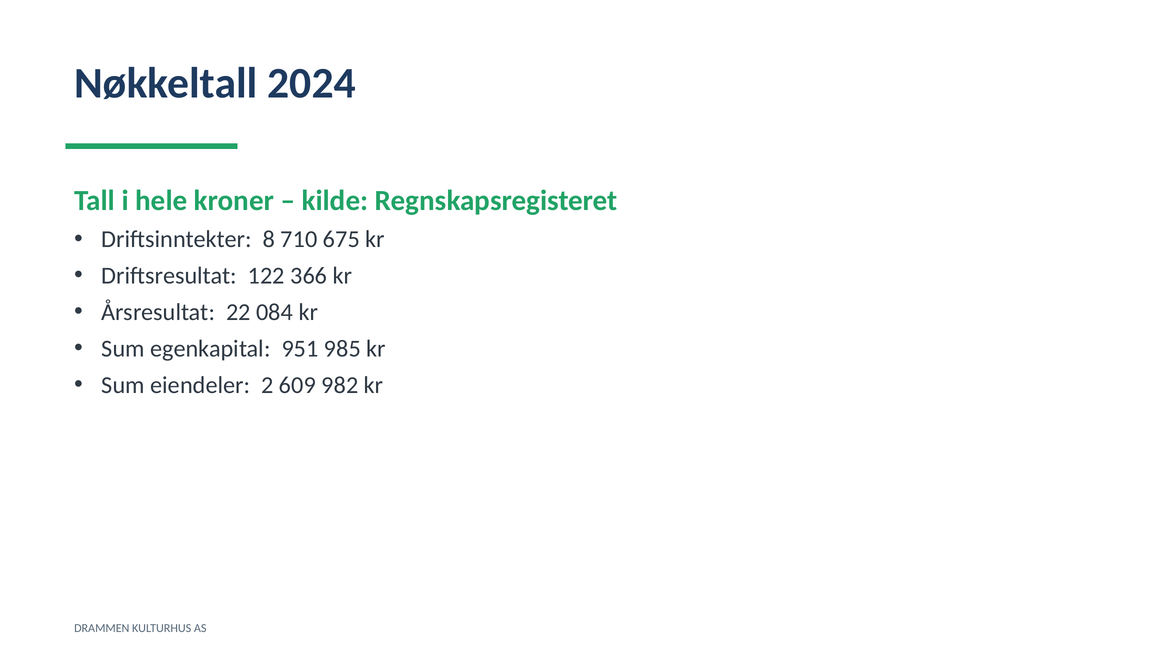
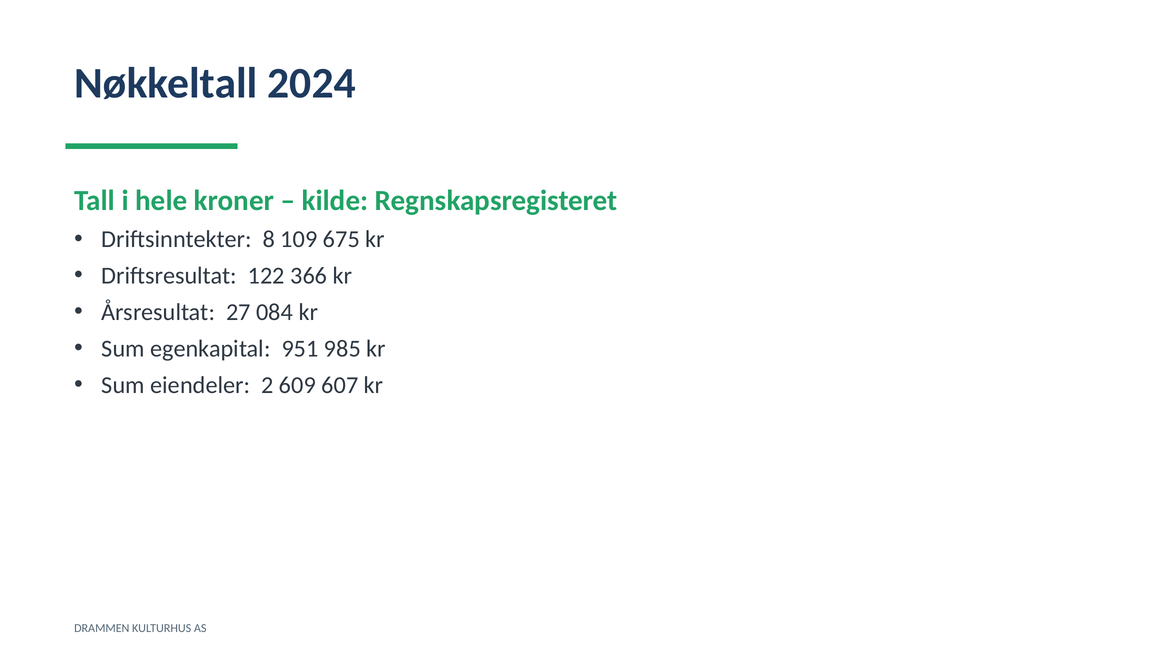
710: 710 -> 109
22: 22 -> 27
982: 982 -> 607
